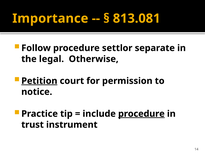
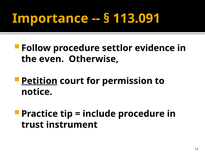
813.081: 813.081 -> 113.091
separate: separate -> evidence
legal: legal -> even
procedure at (141, 114) underline: present -> none
